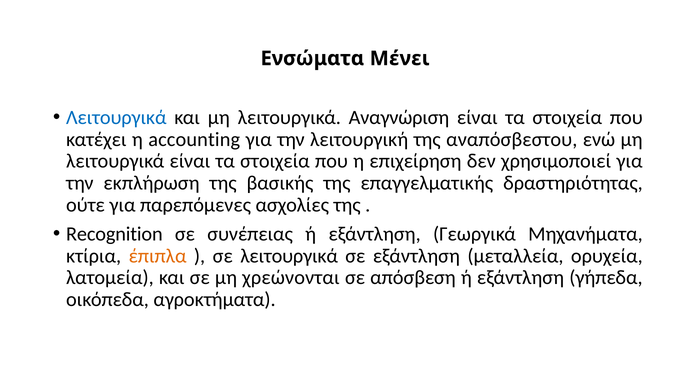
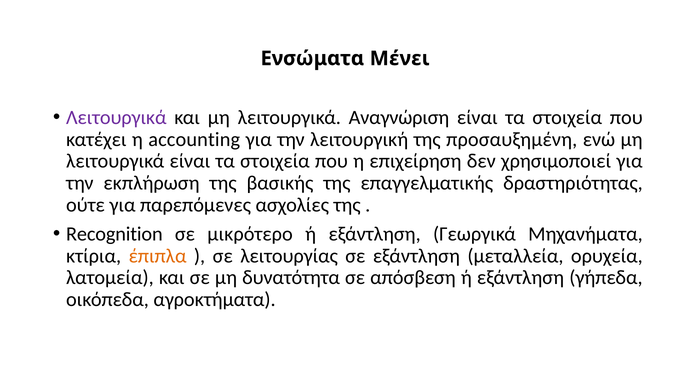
Λειτουργικά at (116, 118) colour: blue -> purple
αναπόσβεστου: αναπόσβεστου -> προσαυξημένη
συνέπειας: συνέπειας -> μικρότερο
σε λειτουργικά: λειτουργικά -> λειτουργίας
χρεώνονται: χρεώνονται -> δυνατότητα
